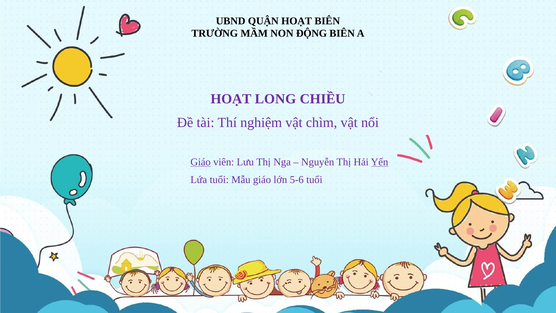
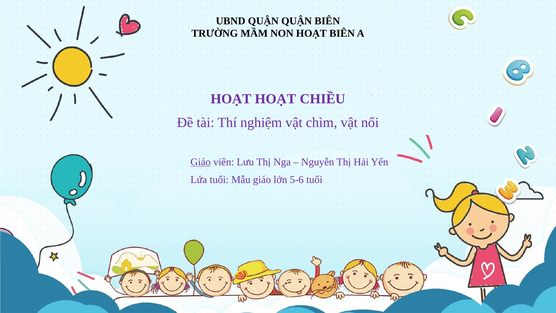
QUẬN HOẠT: HOẠT -> QUẬN
NON ĐỘNG: ĐỘNG -> HOẠT
HOẠT LONG: LONG -> HOẠT
Yến underline: present -> none
